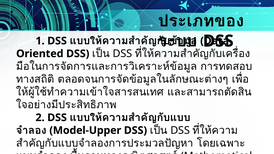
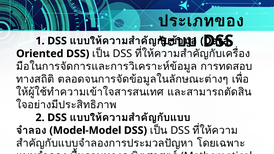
Model-Upper: Model-Upper -> Model-Model
